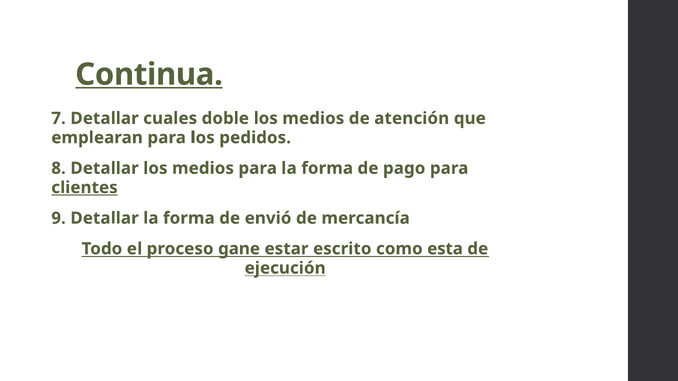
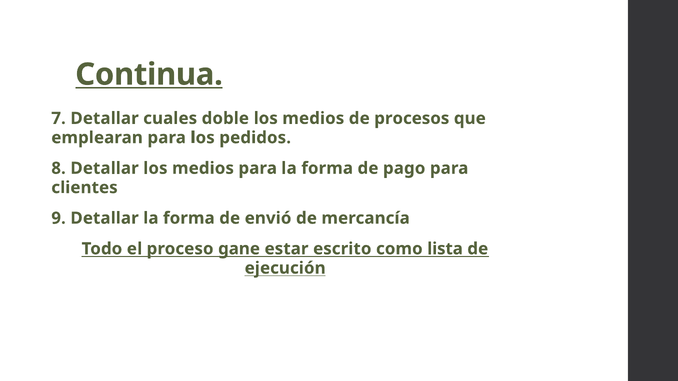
atención: atención -> procesos
clientes underline: present -> none
esta: esta -> lista
